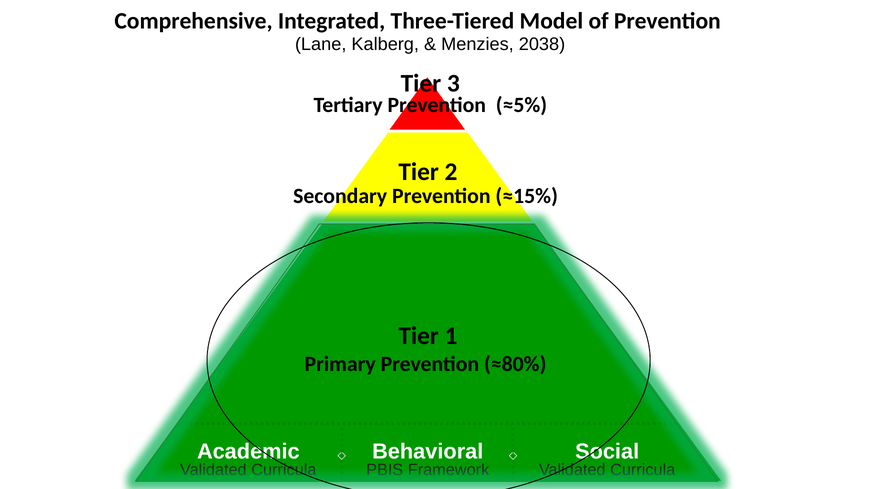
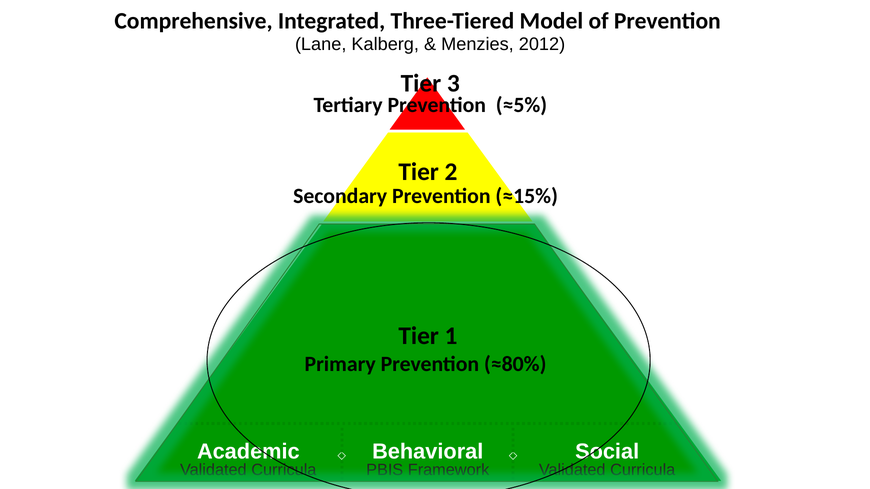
2038: 2038 -> 2012
